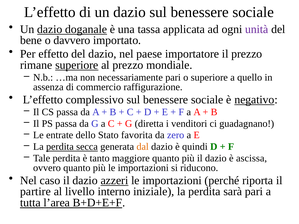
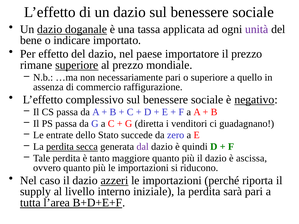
davvero: davvero -> indicare
favorita: favorita -> succede
dal colour: orange -> purple
partire: partire -> supply
